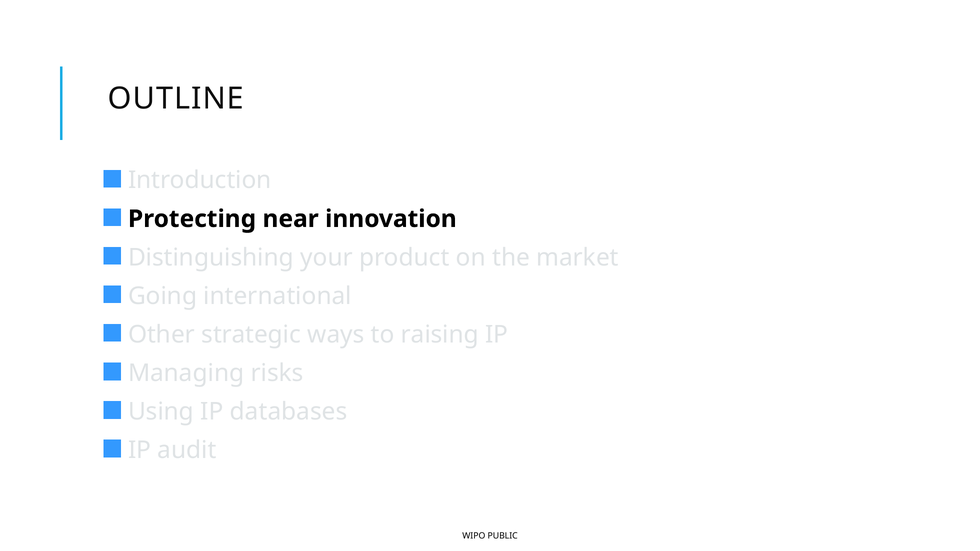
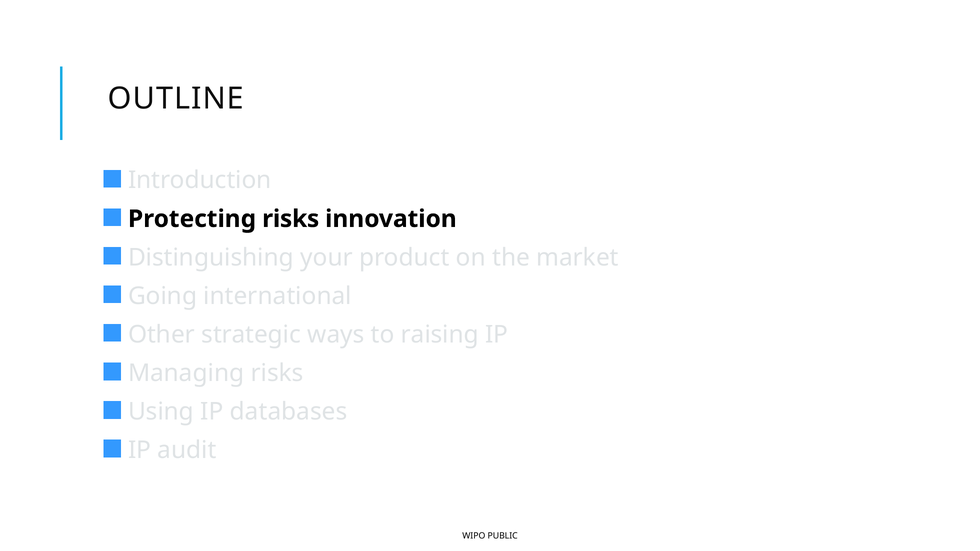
Protecting near: near -> risks
